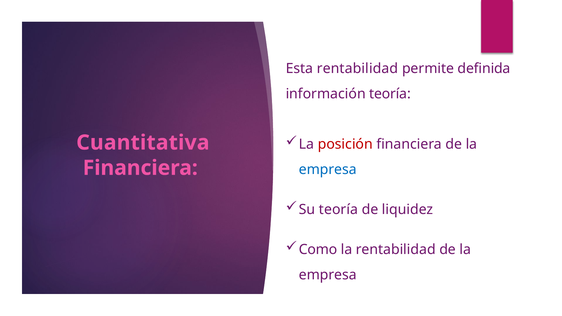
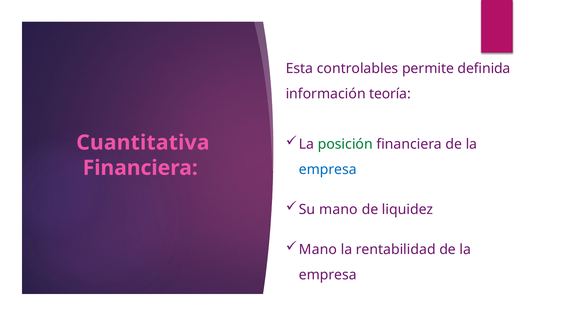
Esta rentabilidad: rentabilidad -> controlables
posición colour: red -> green
Su teoría: teoría -> mano
Como at (318, 250): Como -> Mano
